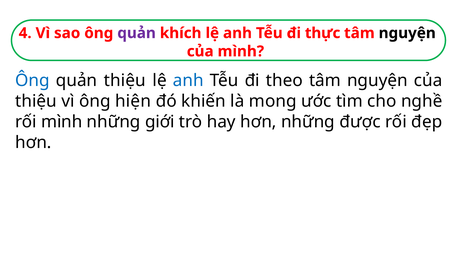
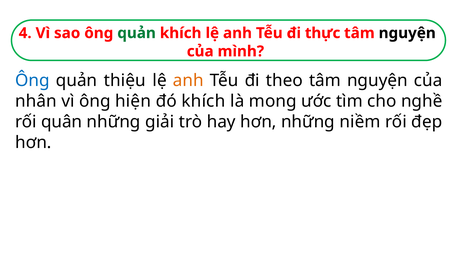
quản at (137, 33) colour: purple -> green
anh at (188, 81) colour: blue -> orange
thiệu at (36, 101): thiệu -> nhân
đó khiến: khiến -> khích
rối mình: mình -> quân
giới: giới -> giải
được: được -> niềm
